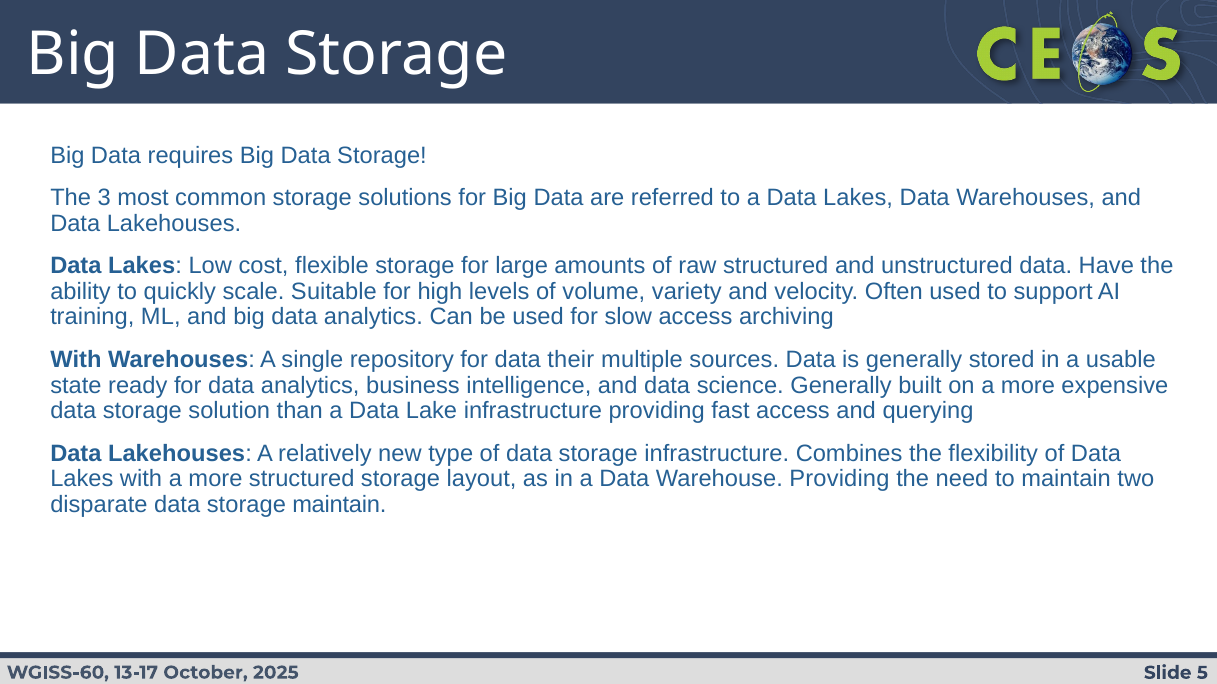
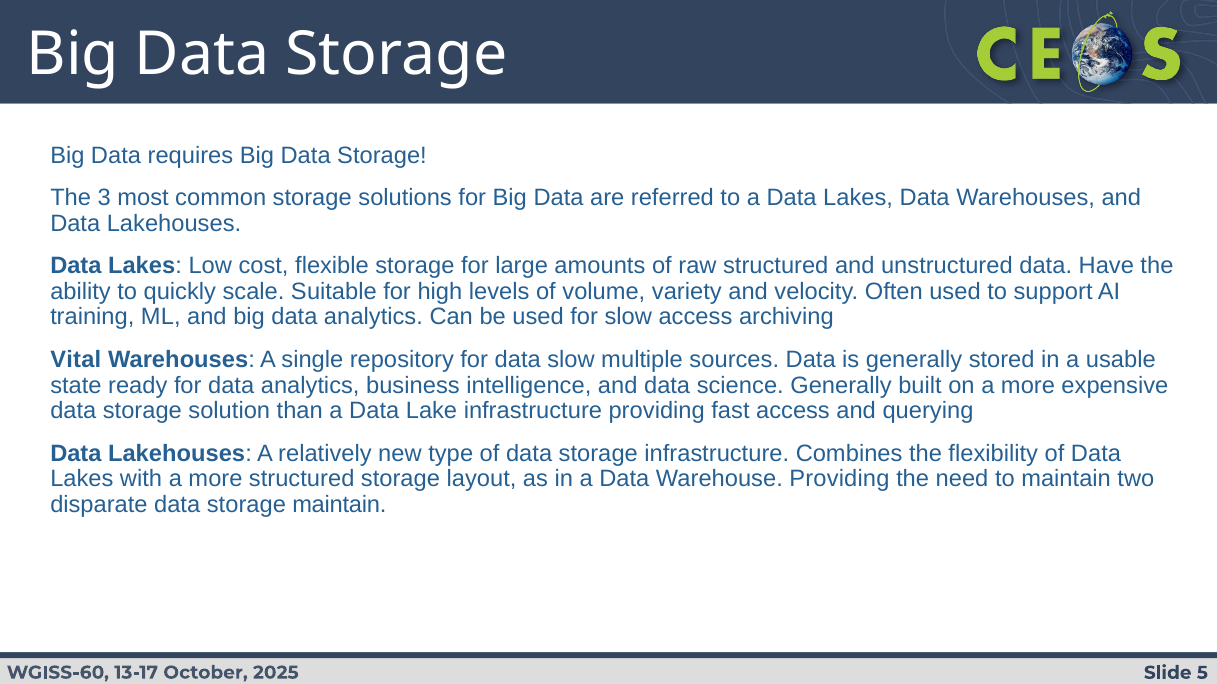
With at (76, 360): With -> Vital
data their: their -> slow
